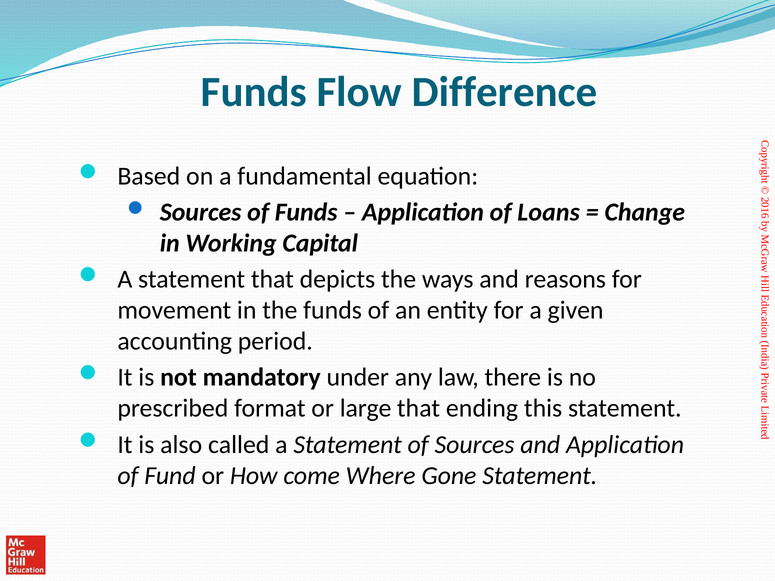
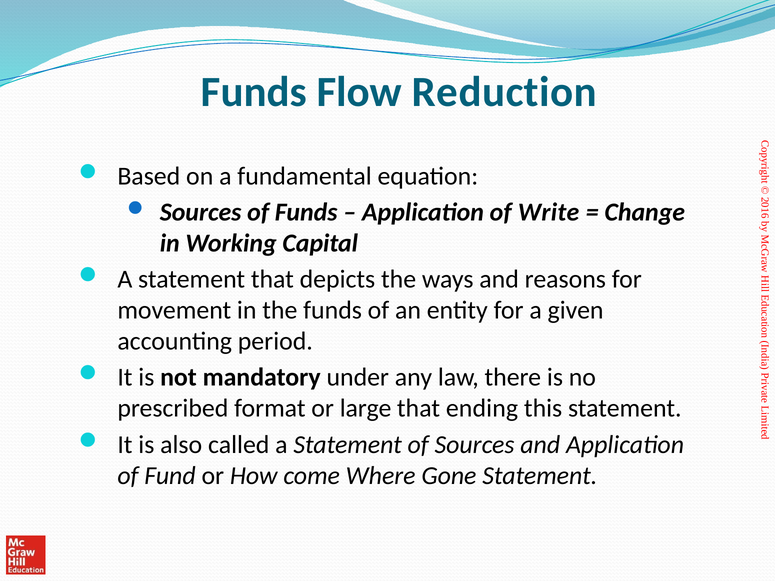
Difference: Difference -> Reduction
Loans: Loans -> Write
